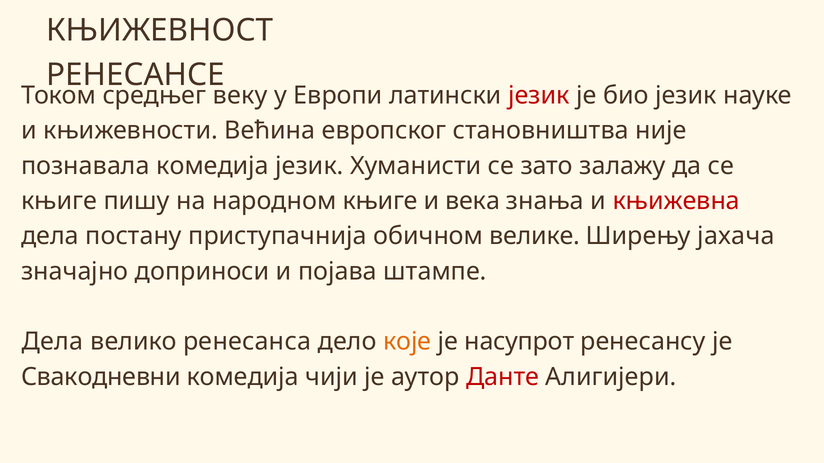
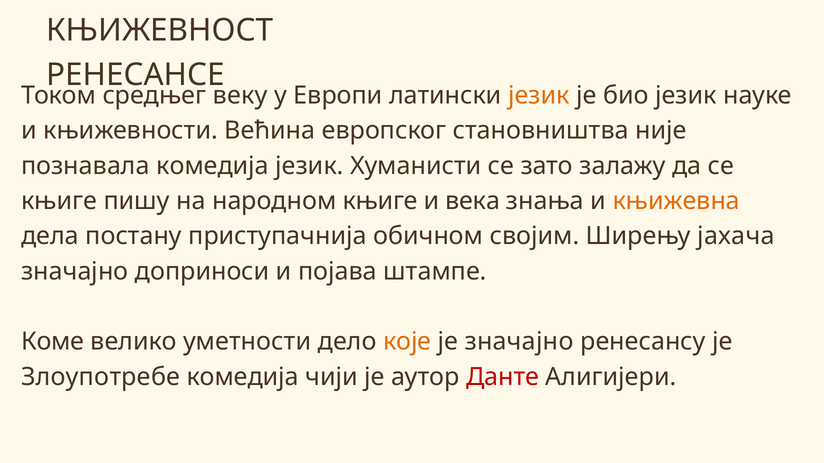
језик at (539, 96) colour: red -> orange
књижевна colour: red -> orange
велике: велике -> својим
Дела at (52, 342): Дела -> Коме
ренесанса: ренесанса -> уметности
је насупрот: насупрот -> значајно
Свакодневни: Свакодневни -> Злоупотребе
